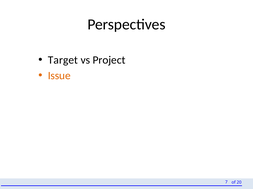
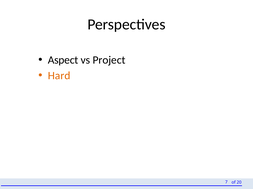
Target: Target -> Aspect
Issue: Issue -> Hard
